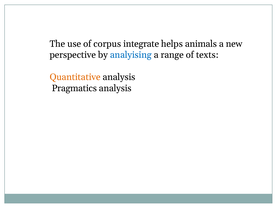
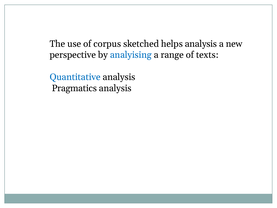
integrate: integrate -> sketched
helps animals: animals -> analysis
Quantitative colour: orange -> blue
